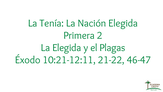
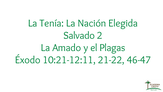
Primera: Primera -> Salvado
La Elegida: Elegida -> Amado
